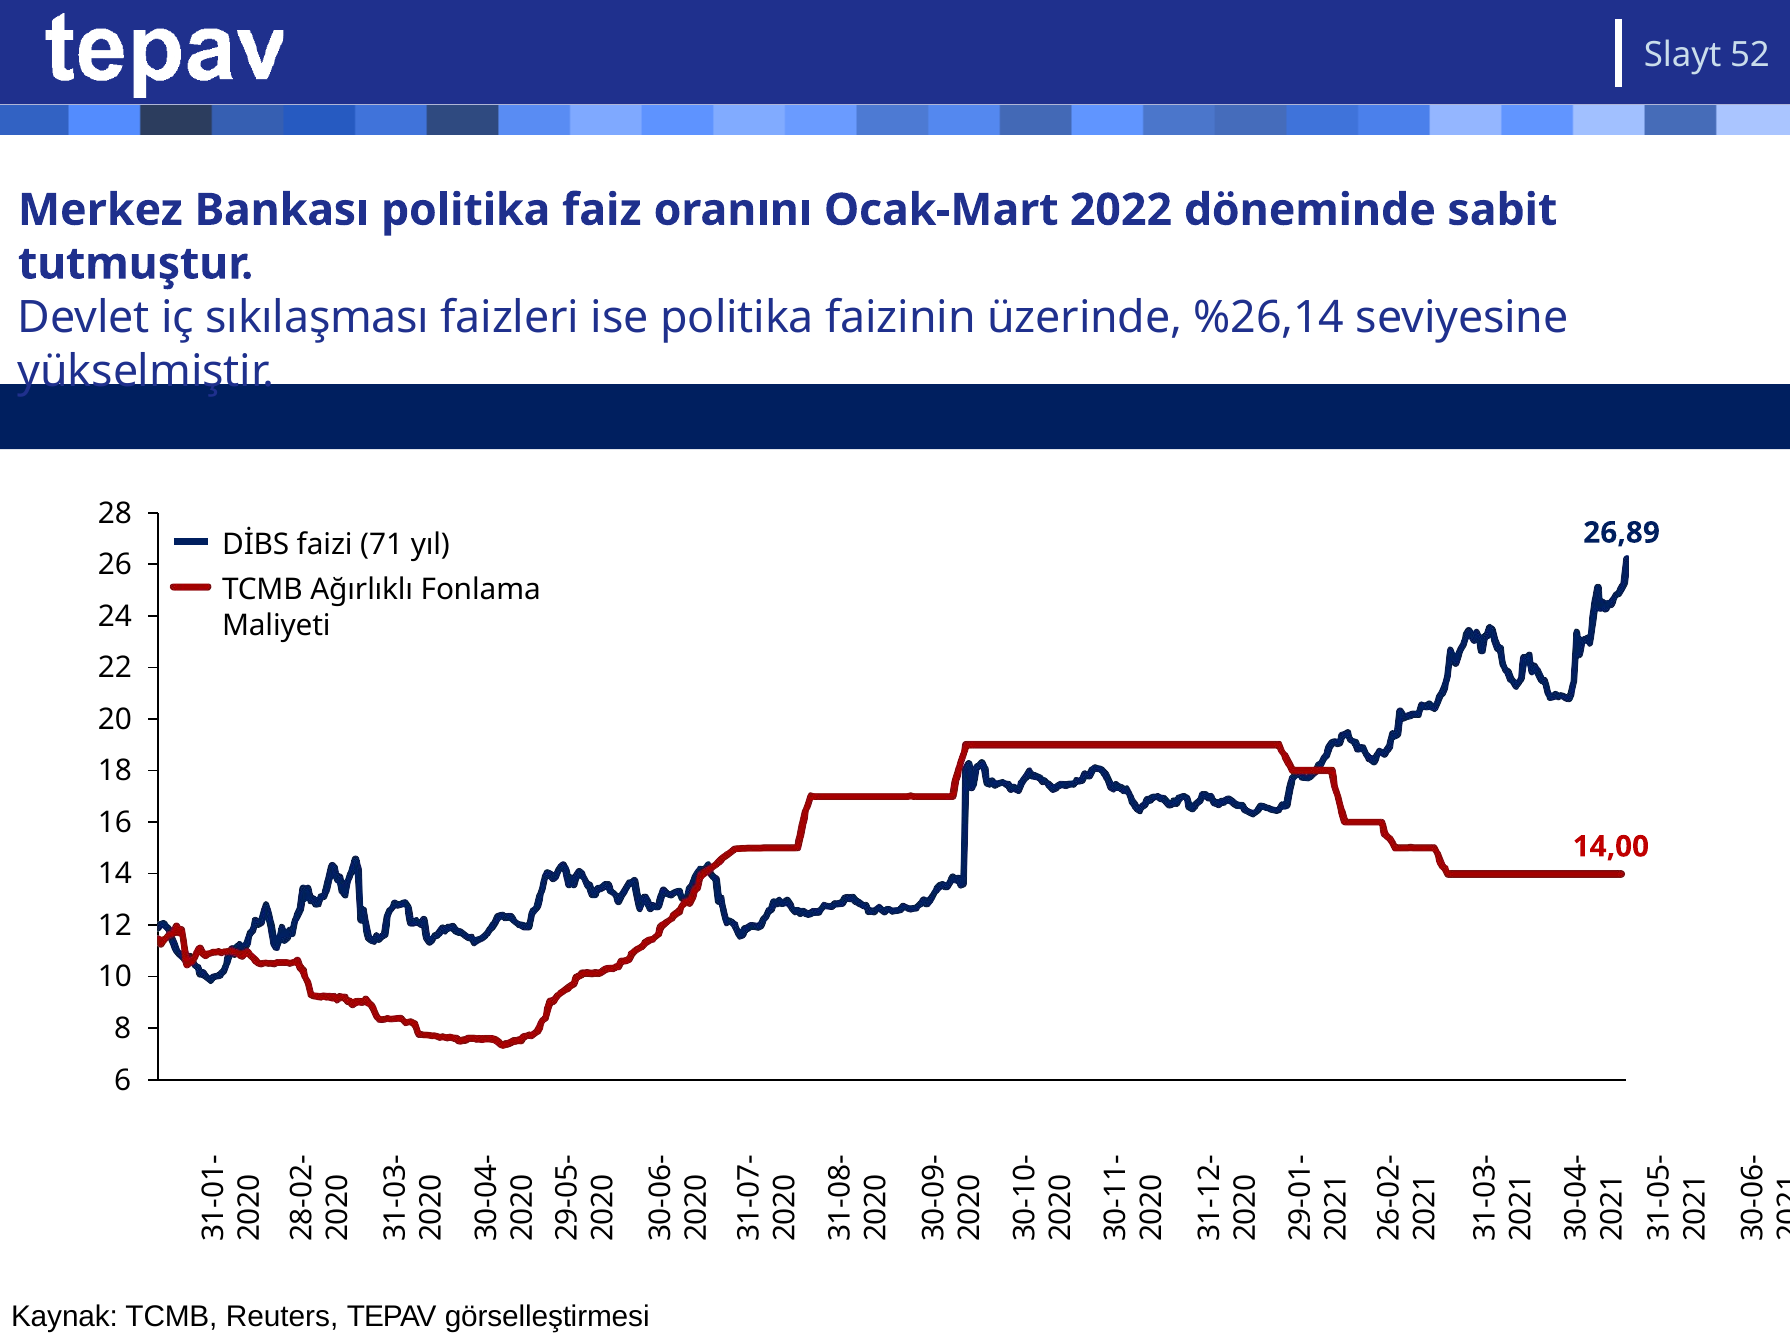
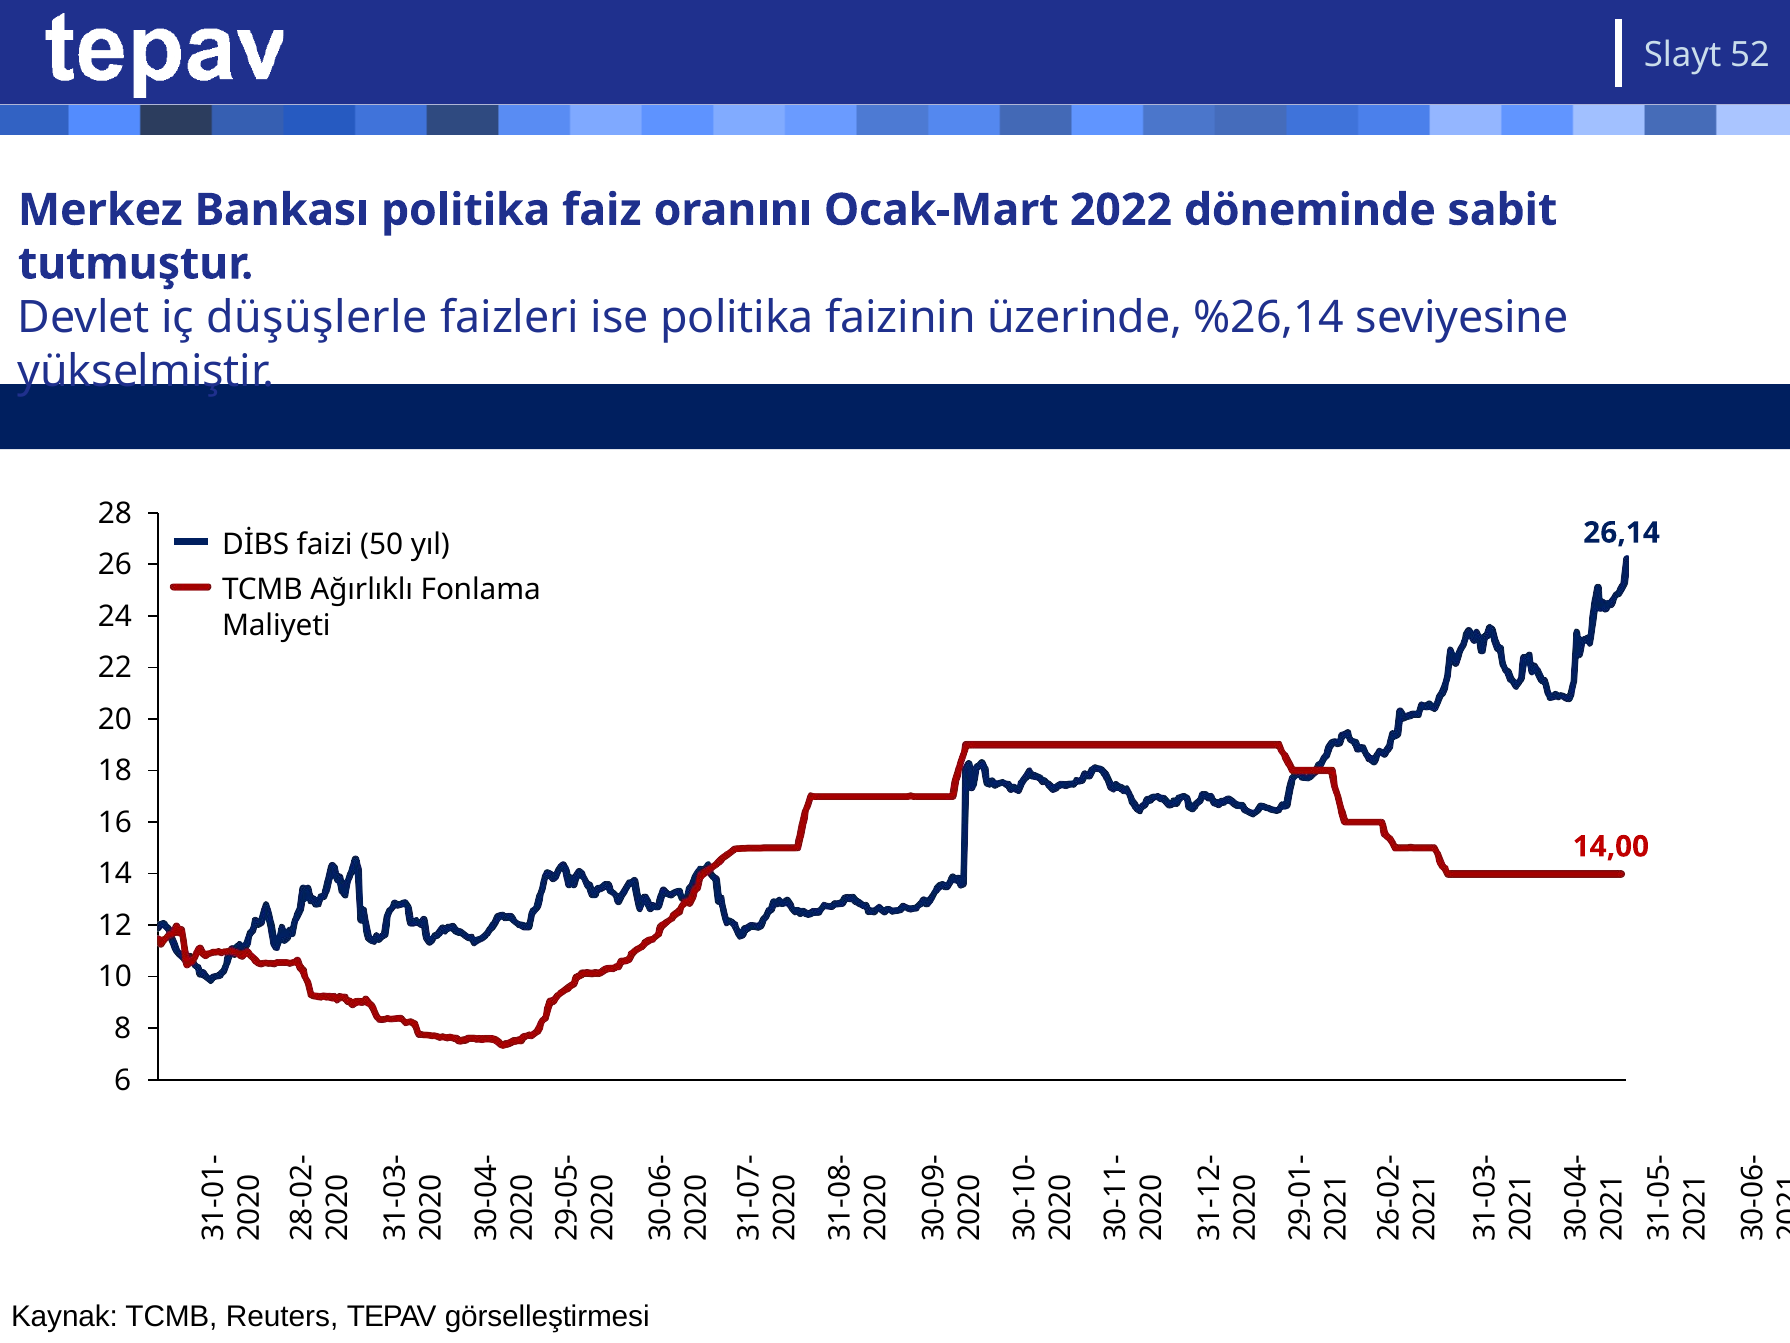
sıkılaşması: sıkılaşması -> düşüşlerle
26,89: 26,89 -> 26,14
71: 71 -> 50
